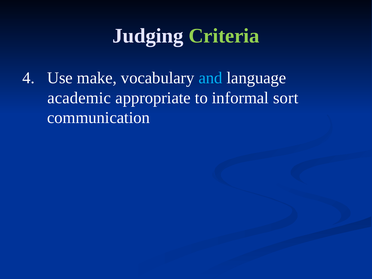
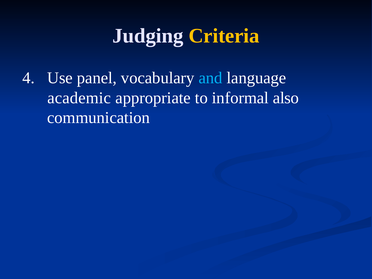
Criteria colour: light green -> yellow
make: make -> panel
sort: sort -> also
